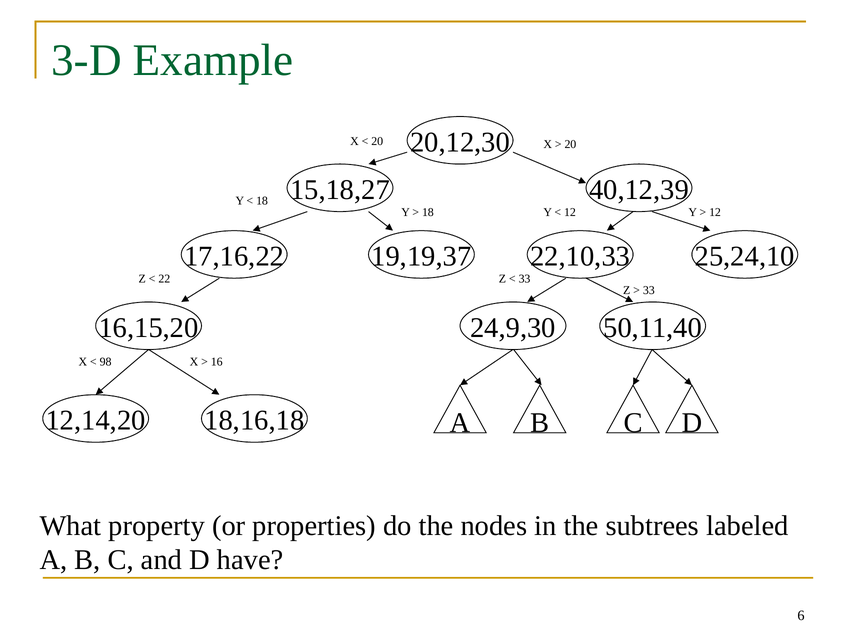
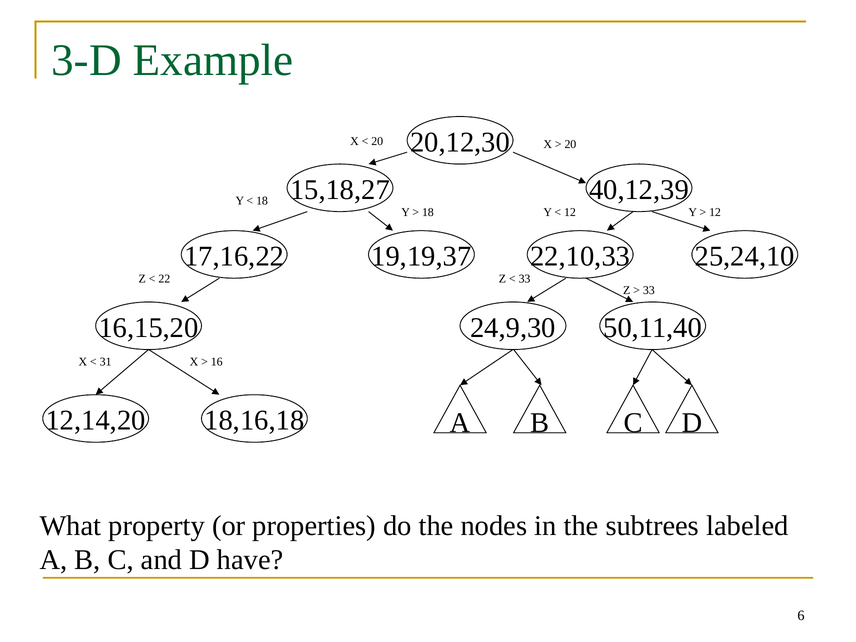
98: 98 -> 31
